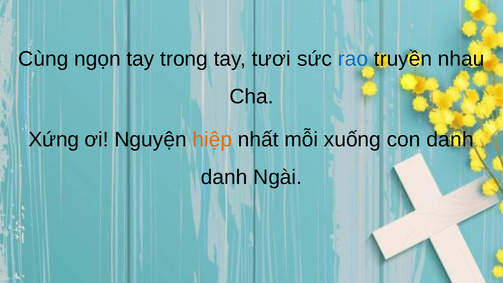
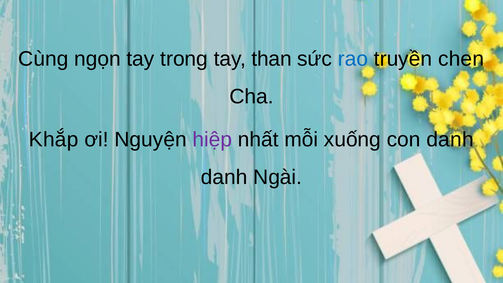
tươi: tươi -> than
nhau: nhau -> chen
Xứng: Xứng -> Khắp
hiệp colour: orange -> purple
